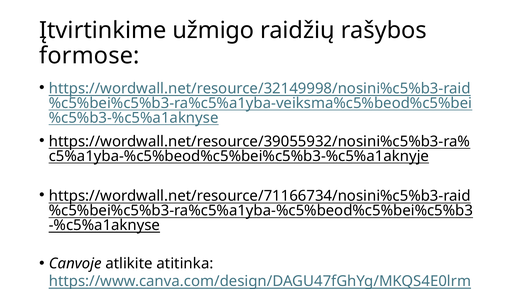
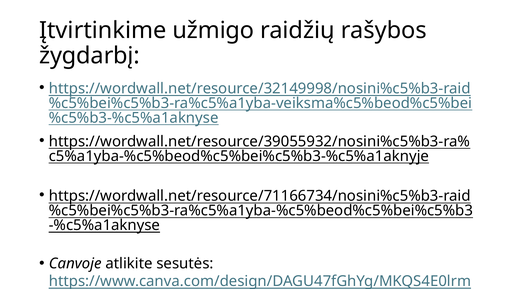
formose: formose -> žygdarbį
atitinka: atitinka -> sesutės
